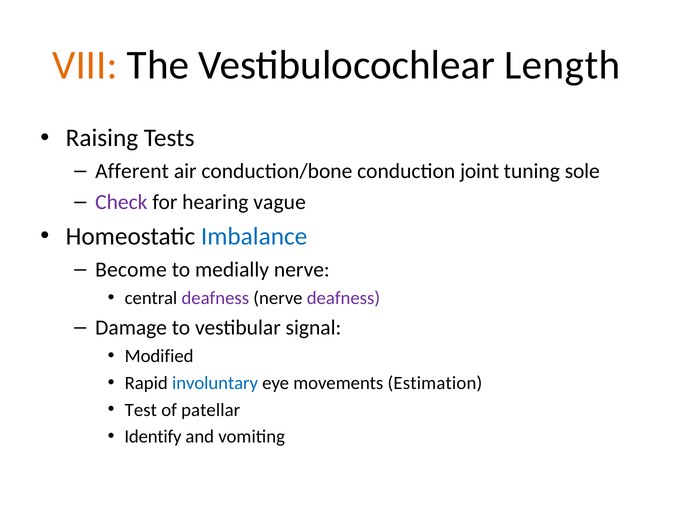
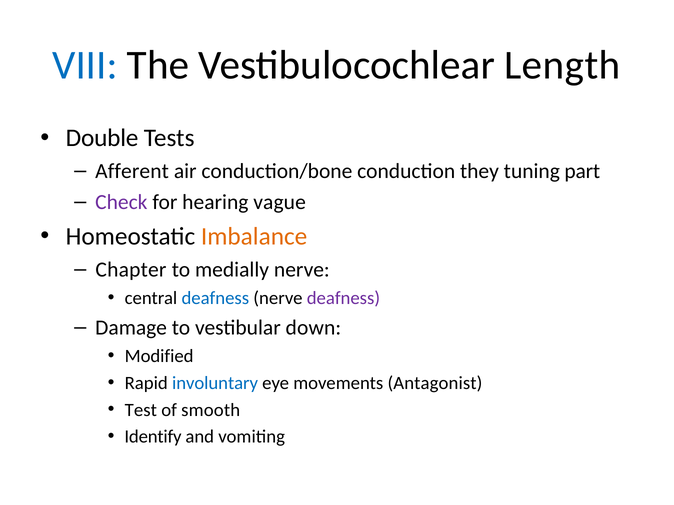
VIII colour: orange -> blue
Raising: Raising -> Double
joint: joint -> they
sole: sole -> part
Imbalance colour: blue -> orange
Become: Become -> Chapter
deafness at (215, 298) colour: purple -> blue
signal: signal -> down
Estimation: Estimation -> Antagonist
patellar: patellar -> smooth
